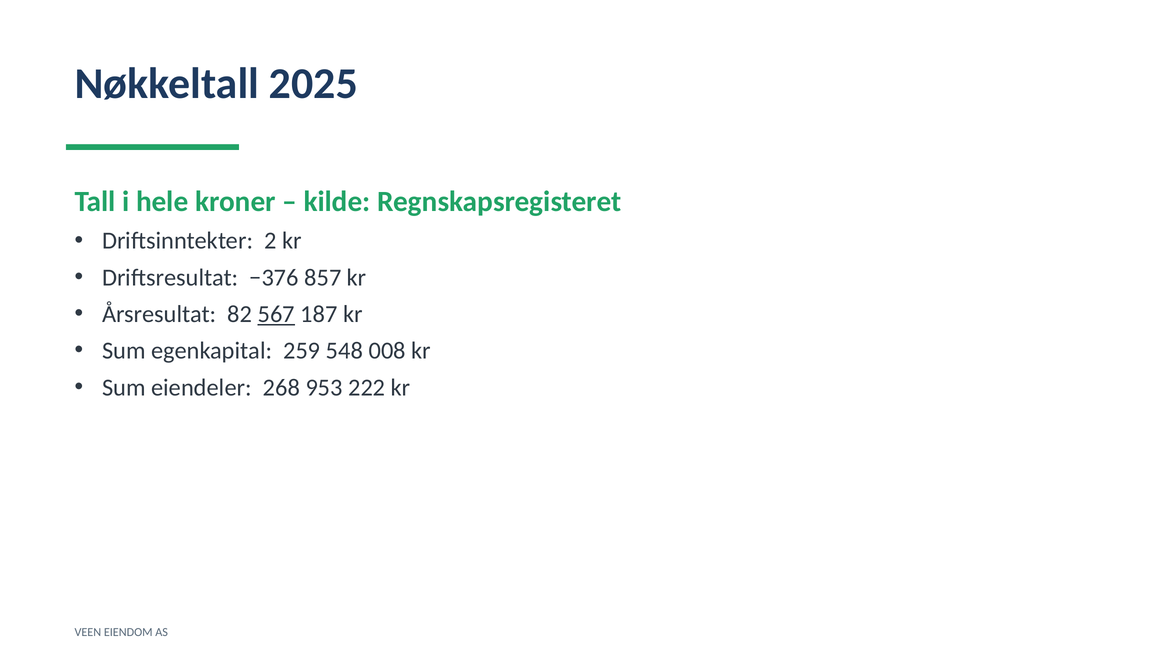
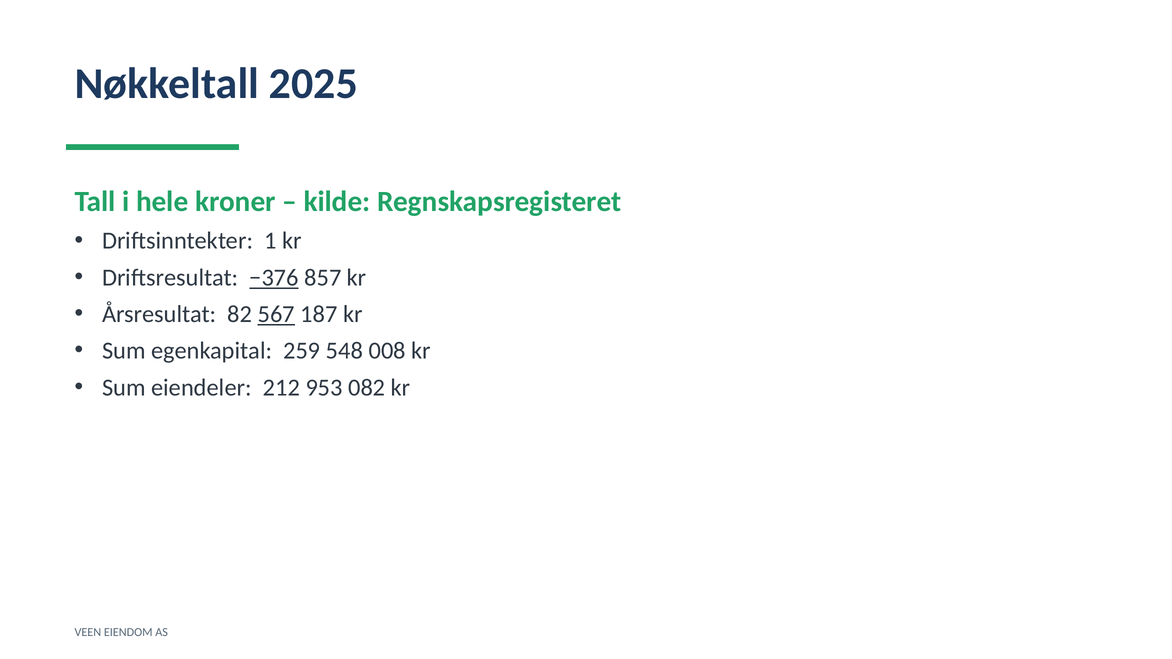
2: 2 -> 1
−376 underline: none -> present
268: 268 -> 212
222: 222 -> 082
